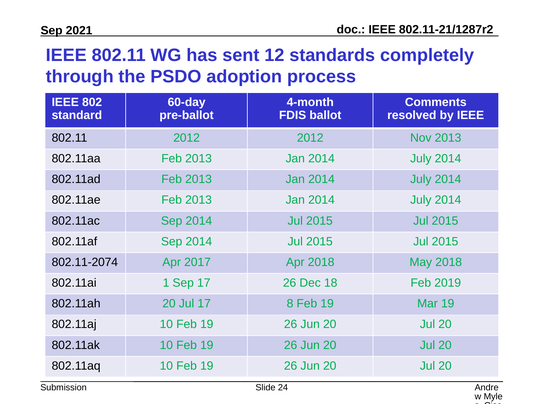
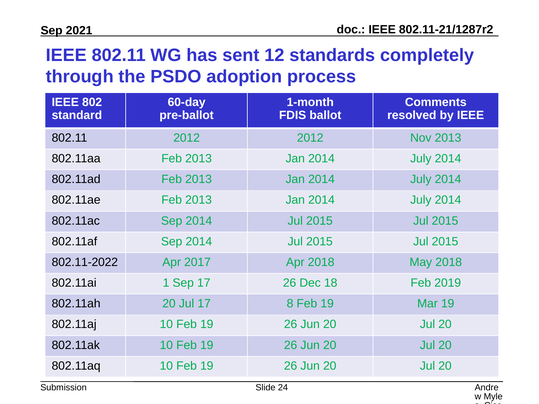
4-month: 4-month -> 1-month
802.11-2074: 802.11-2074 -> 802.11-2022
